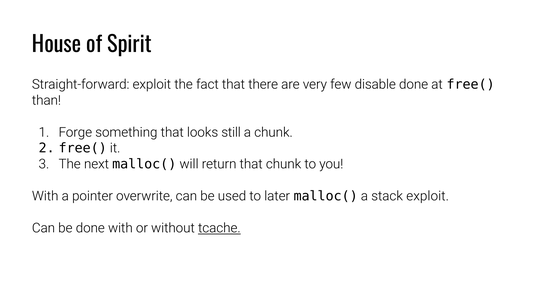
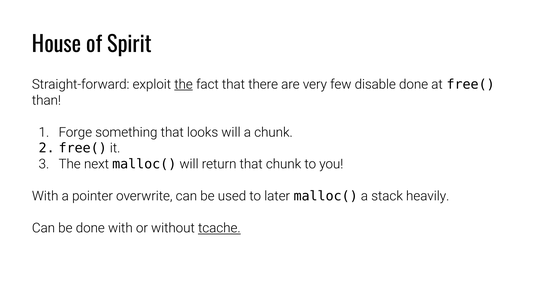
the at (184, 84) underline: none -> present
looks still: still -> will
stack exploit: exploit -> heavily
